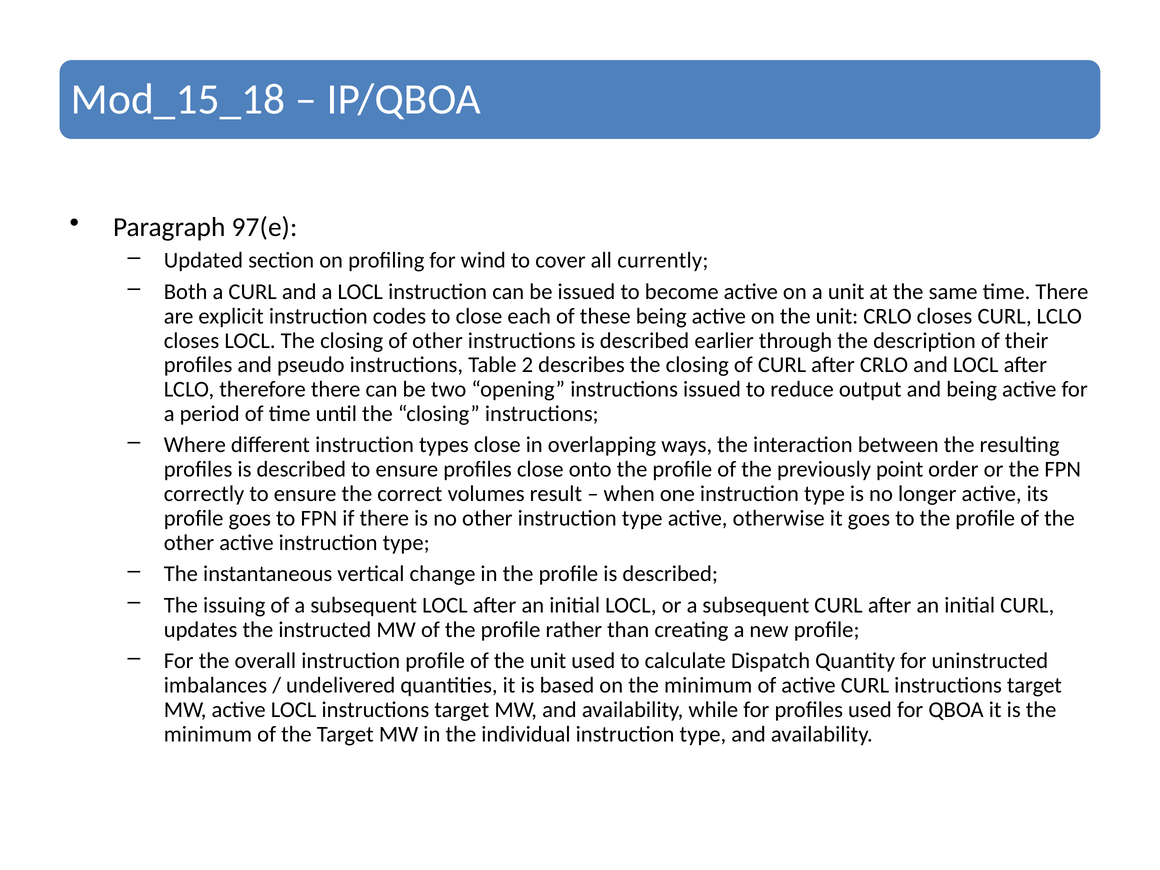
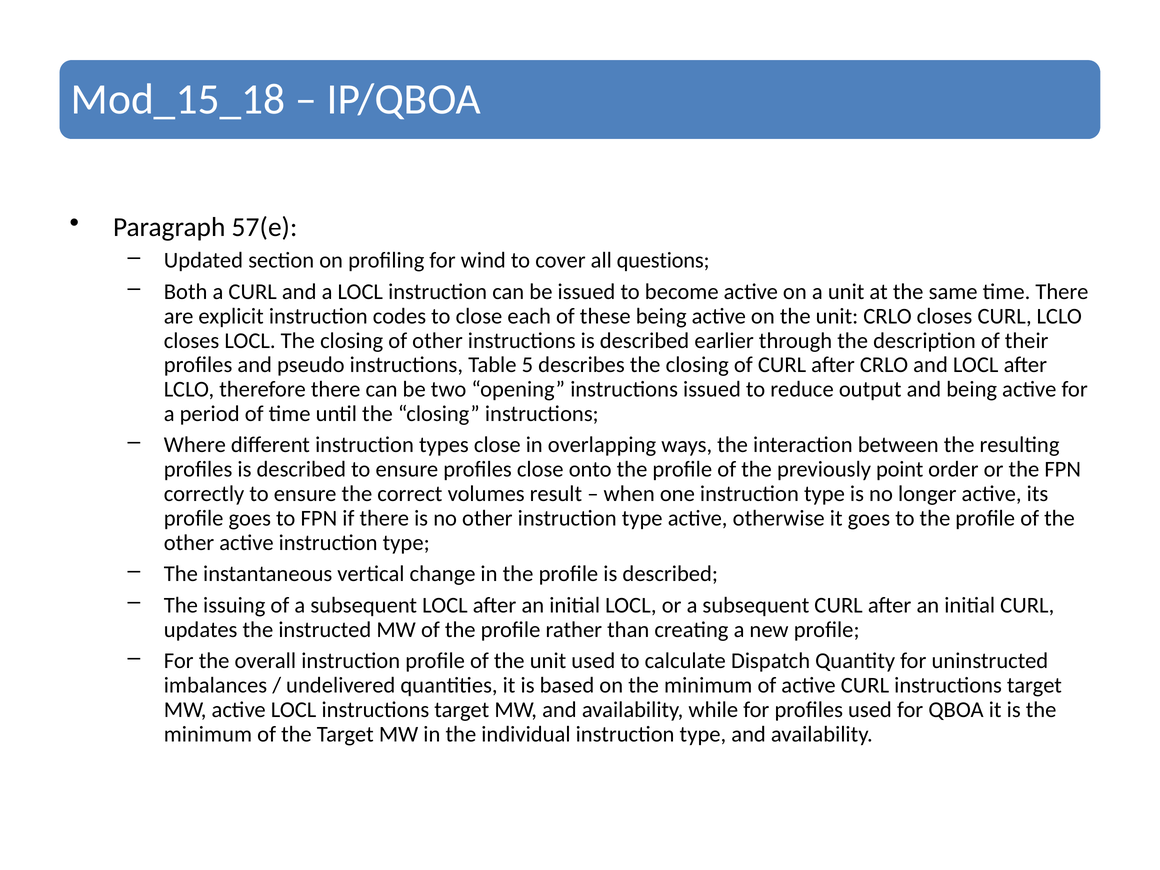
97(e: 97(e -> 57(e
currently: currently -> questions
2: 2 -> 5
